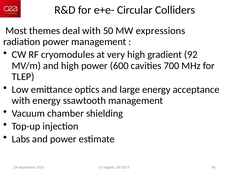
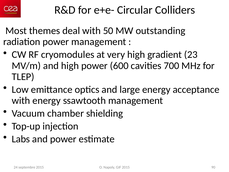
expressions: expressions -> outstanding
92: 92 -> 23
